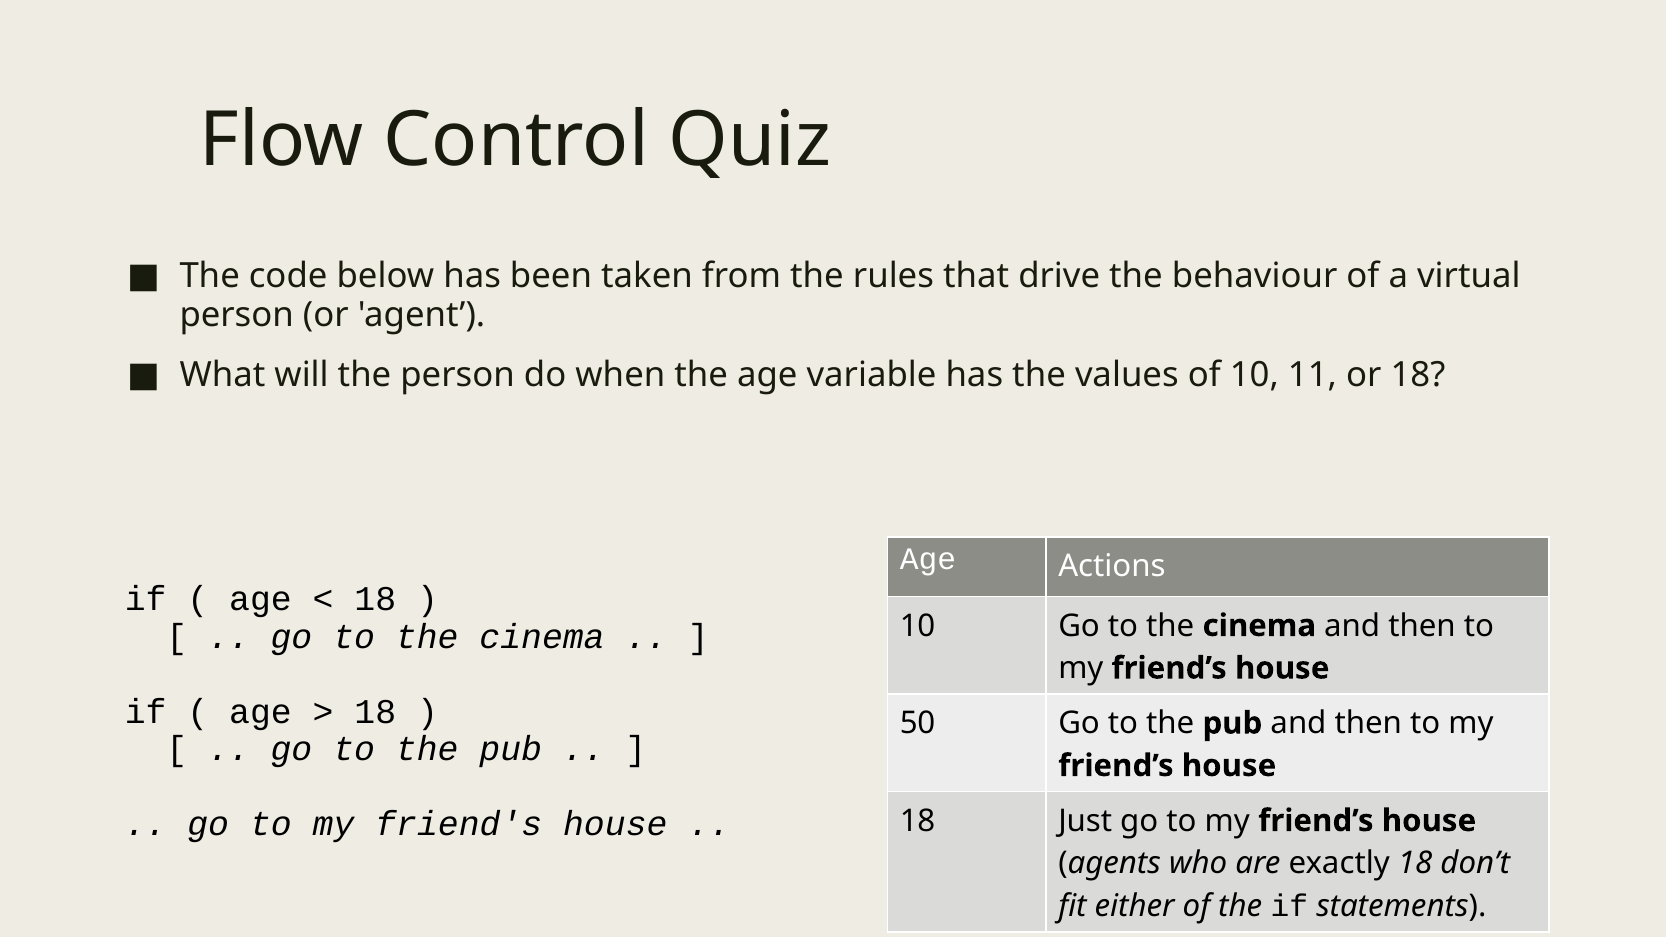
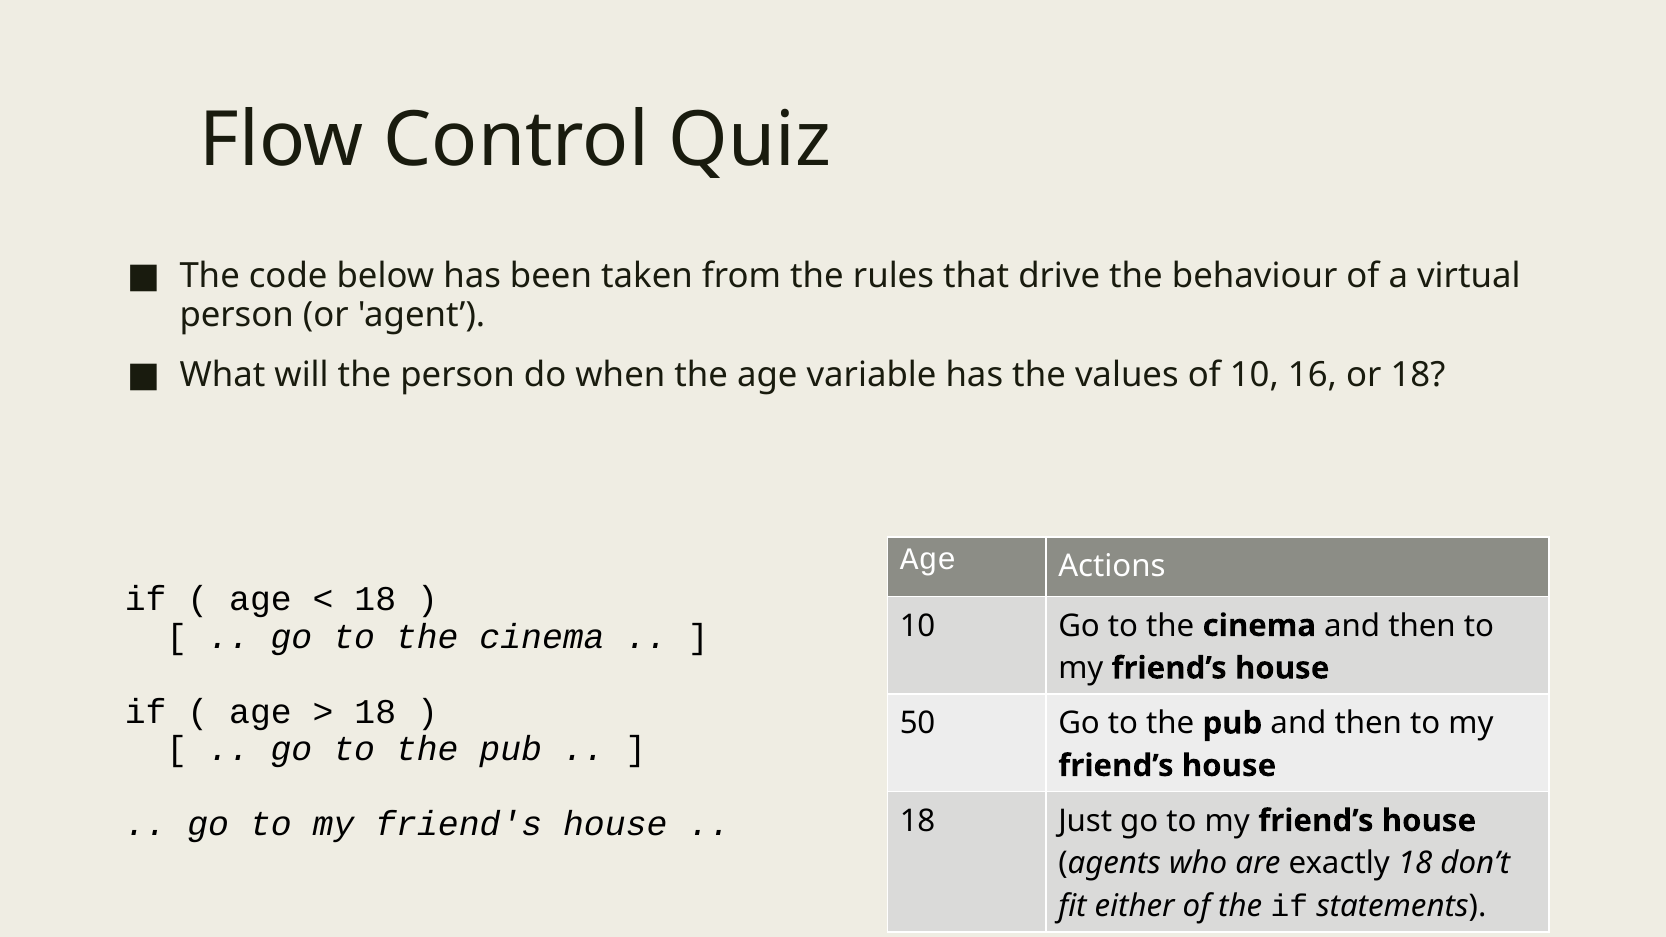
11: 11 -> 16
